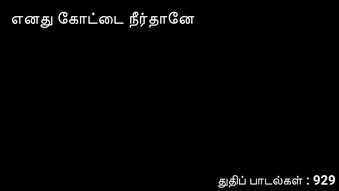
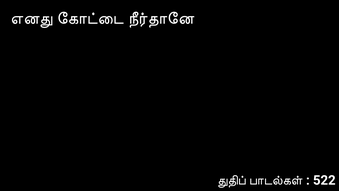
929: 929 -> 522
